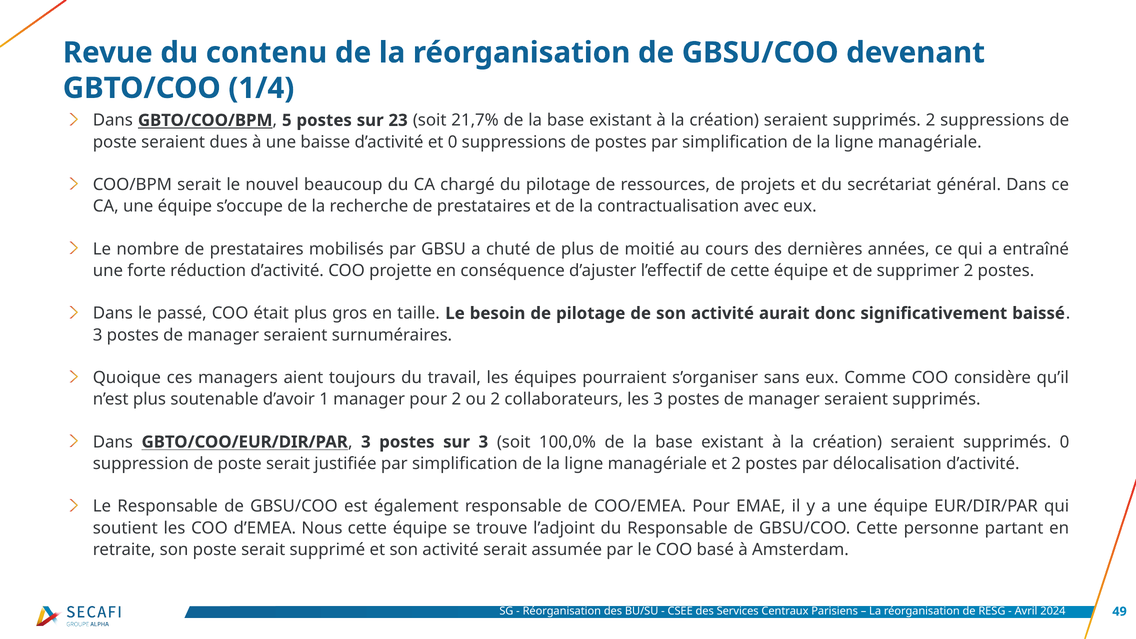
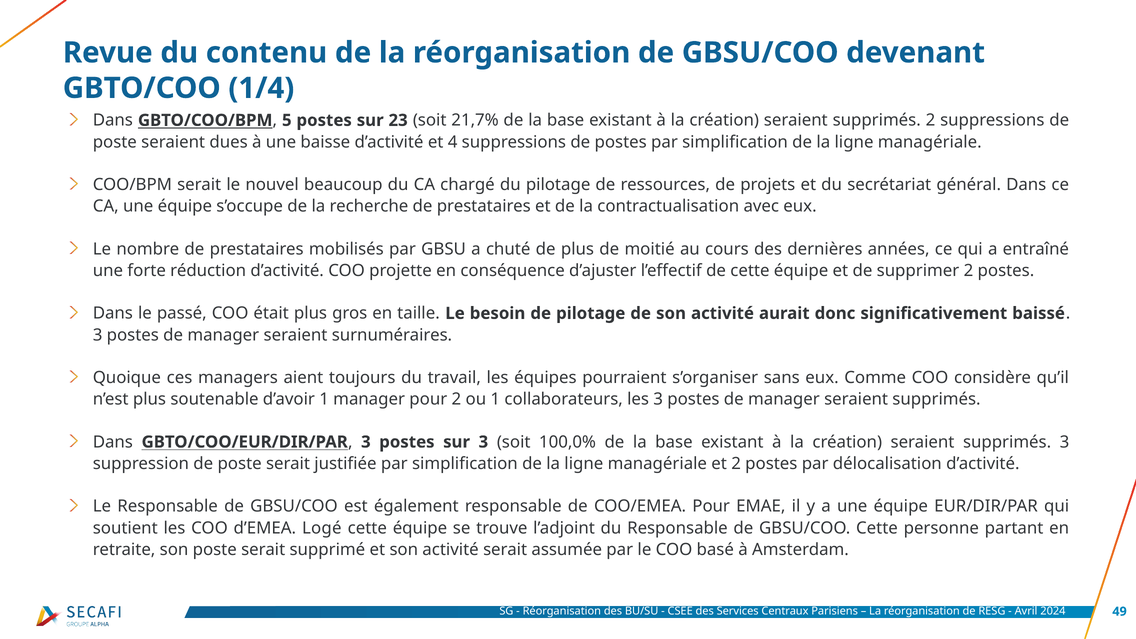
et 0: 0 -> 4
ou 2: 2 -> 1
supprimés 0: 0 -> 3
Nous: Nous -> Logé
